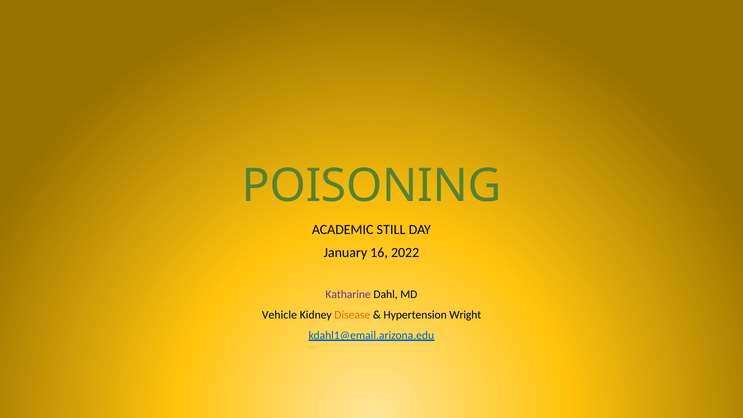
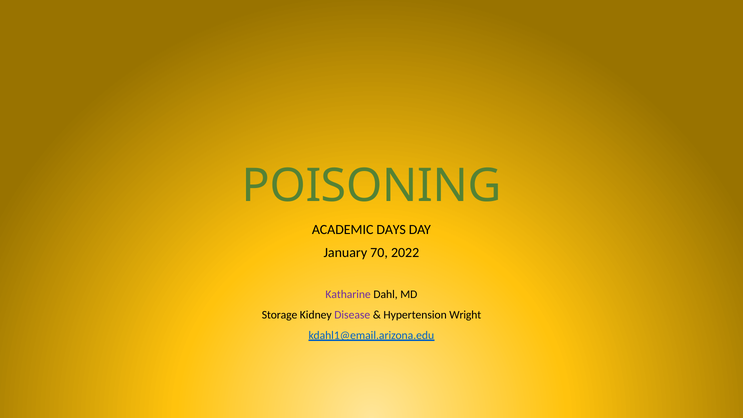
STILL: STILL -> DAYS
16: 16 -> 70
Vehicle: Vehicle -> Storage
Disease colour: orange -> purple
